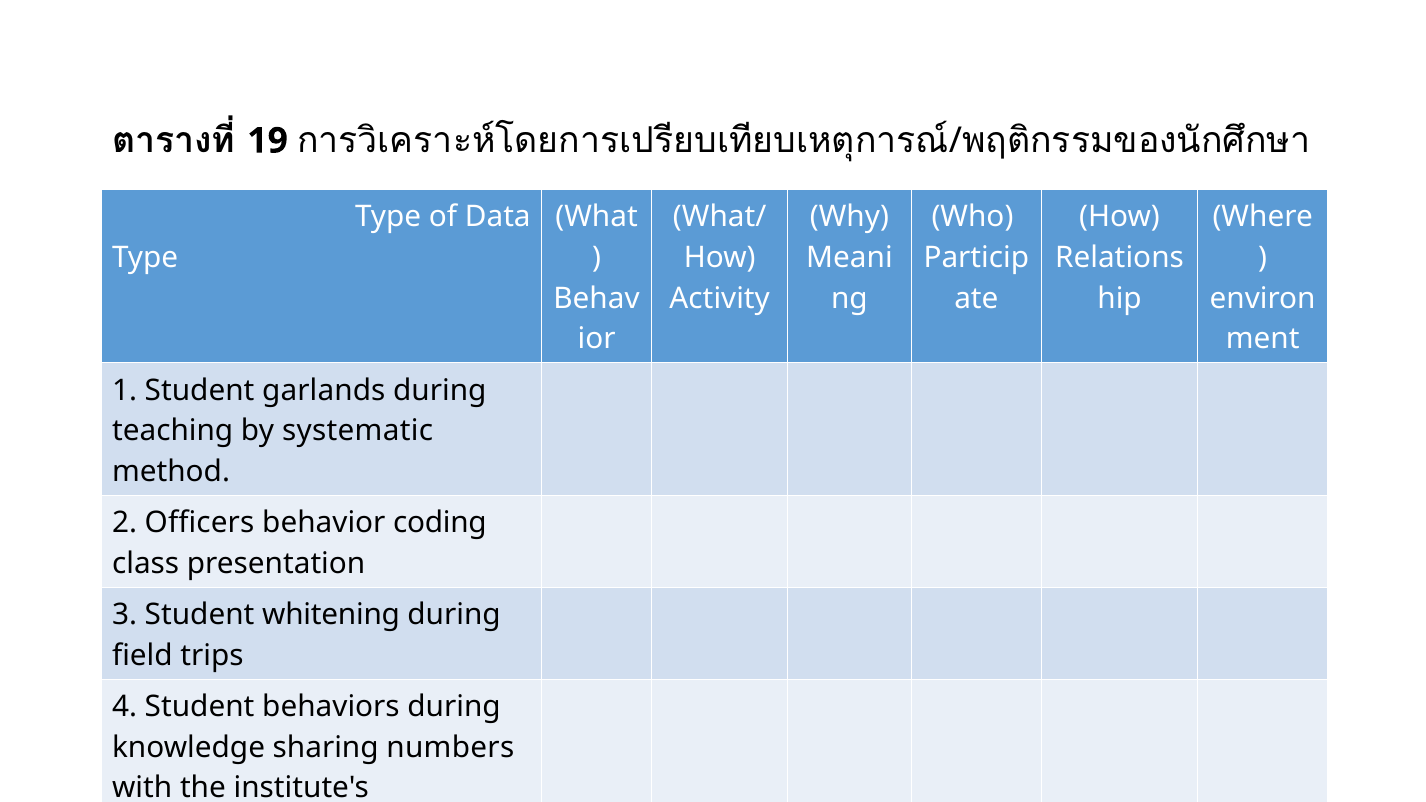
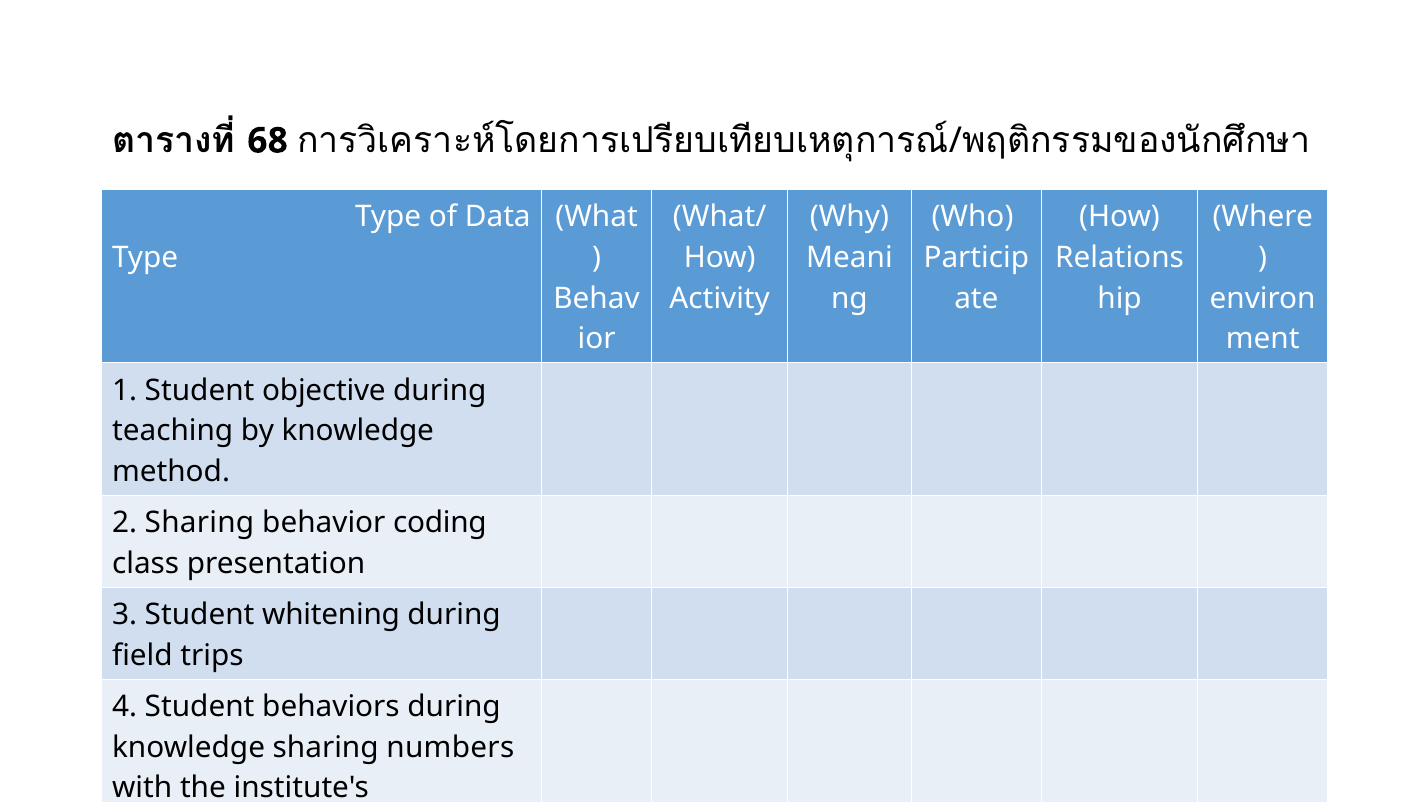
19: 19 -> 68
garlands: garlands -> objective
by systematic: systematic -> knowledge
2 Officers: Officers -> Sharing
